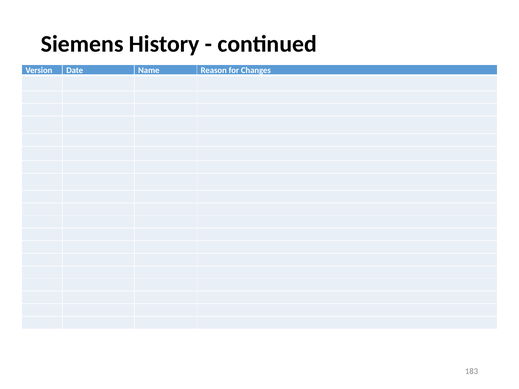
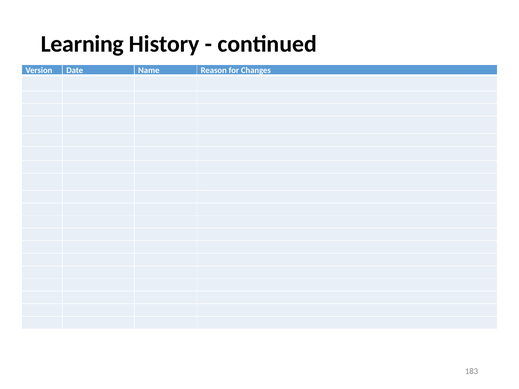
Siemens: Siemens -> Learning
